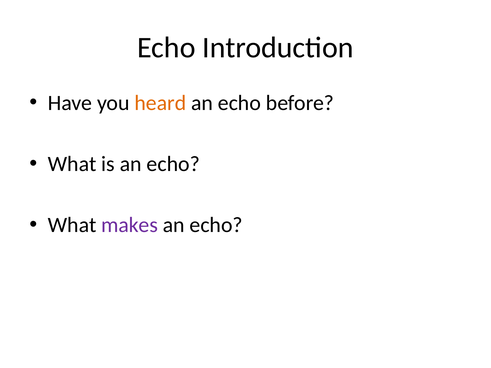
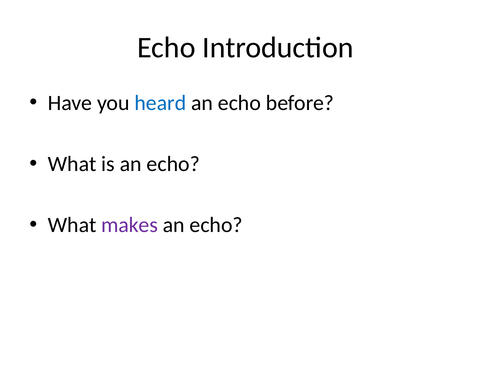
heard colour: orange -> blue
